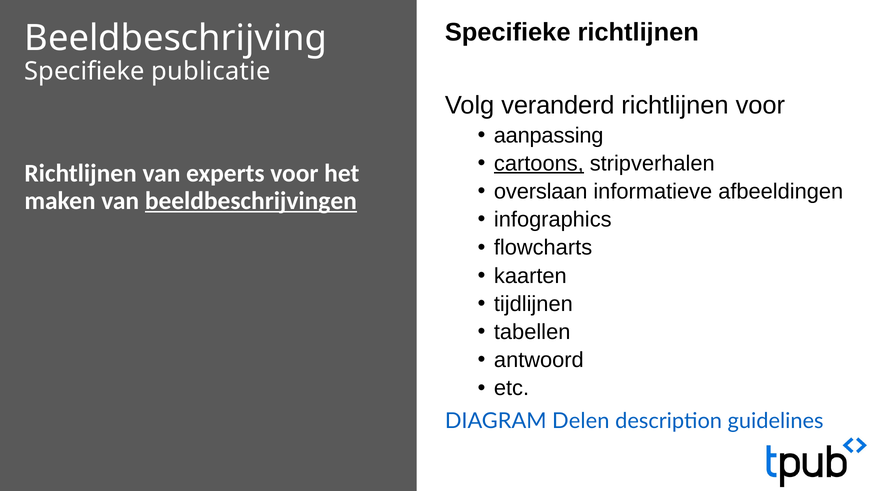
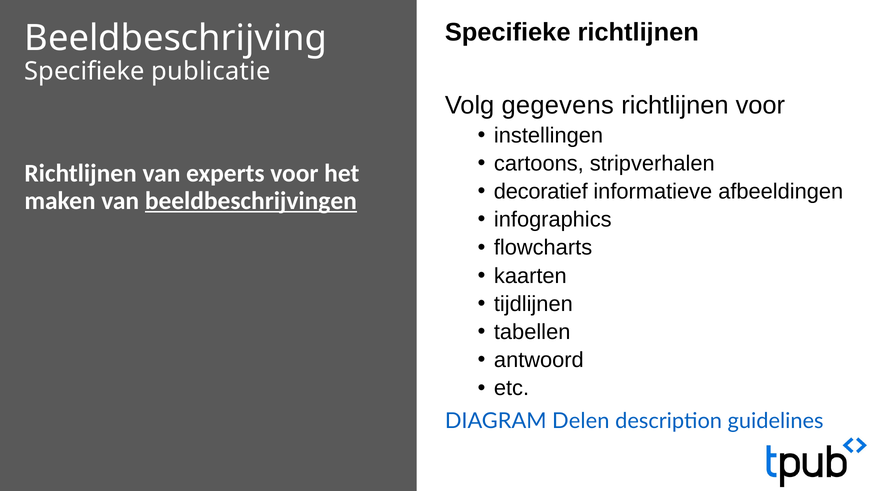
veranderd: veranderd -> gegevens
aanpassing: aanpassing -> instellingen
cartoons underline: present -> none
overslaan: overslaan -> decoratief
